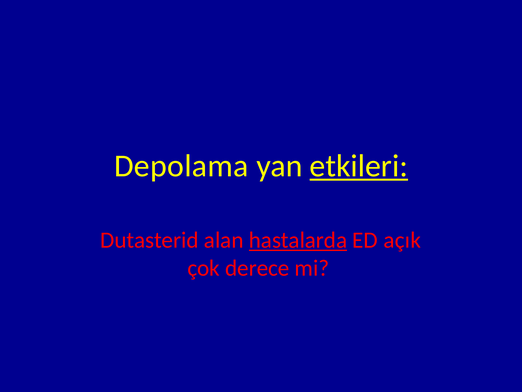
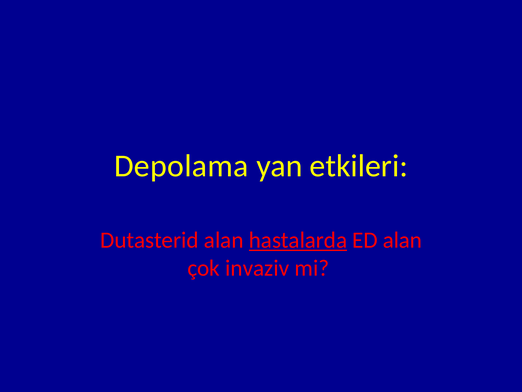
etkileri underline: present -> none
ED açık: açık -> alan
derece: derece -> invaziv
